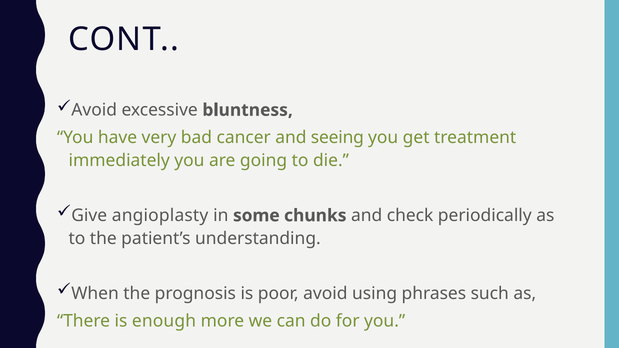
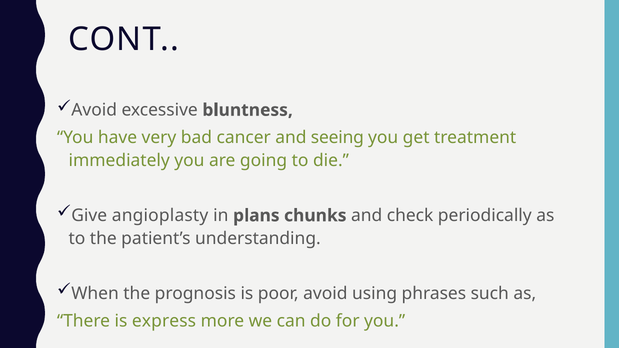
some: some -> plans
enough: enough -> express
